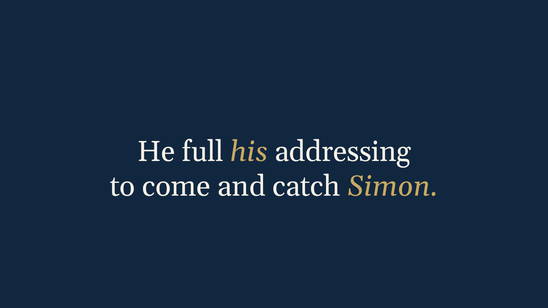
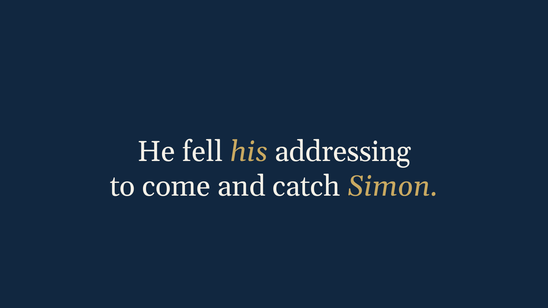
full: full -> fell
